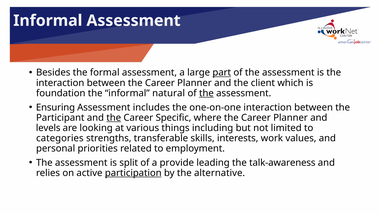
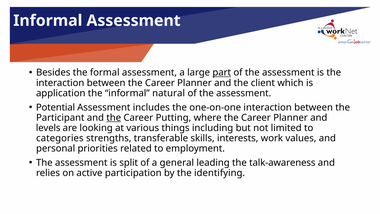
foundation: foundation -> application
the at (206, 93) underline: present -> none
Ensuring: Ensuring -> Potential
Specific: Specific -> Putting
provide: provide -> general
participation underline: present -> none
alternative: alternative -> identifying
